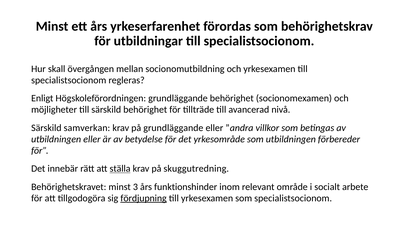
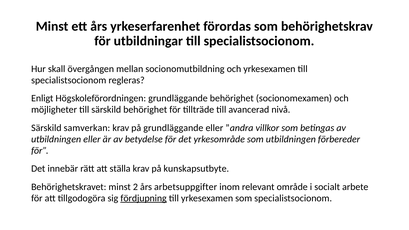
ställa underline: present -> none
skuggutredning: skuggutredning -> kunskapsutbyte
3: 3 -> 2
funktionshinder: funktionshinder -> arbetsuppgifter
